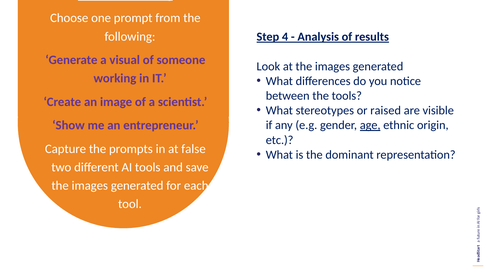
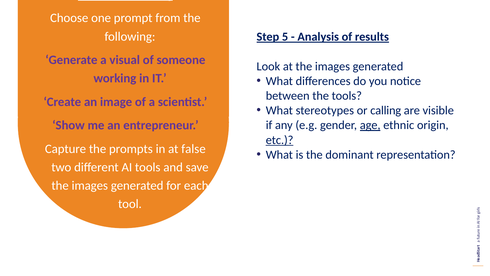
4: 4 -> 5
raised: raised -> calling
etc underline: none -> present
